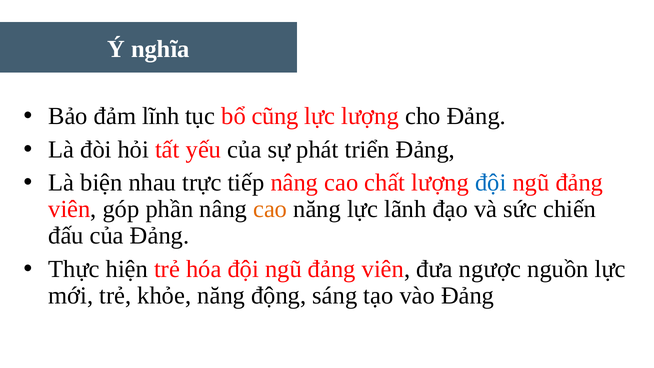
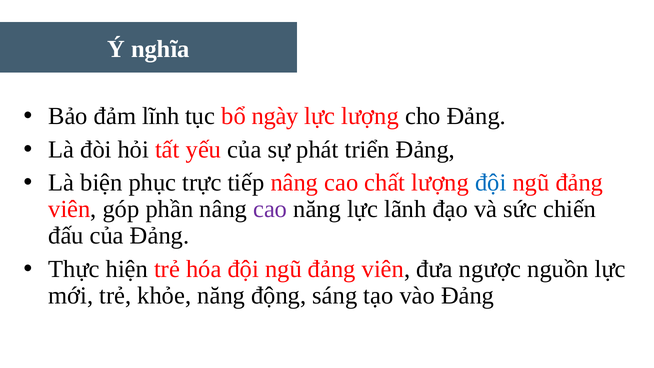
cũng: cũng -> ngày
nhau: nhau -> phục
cao at (270, 209) colour: orange -> purple
